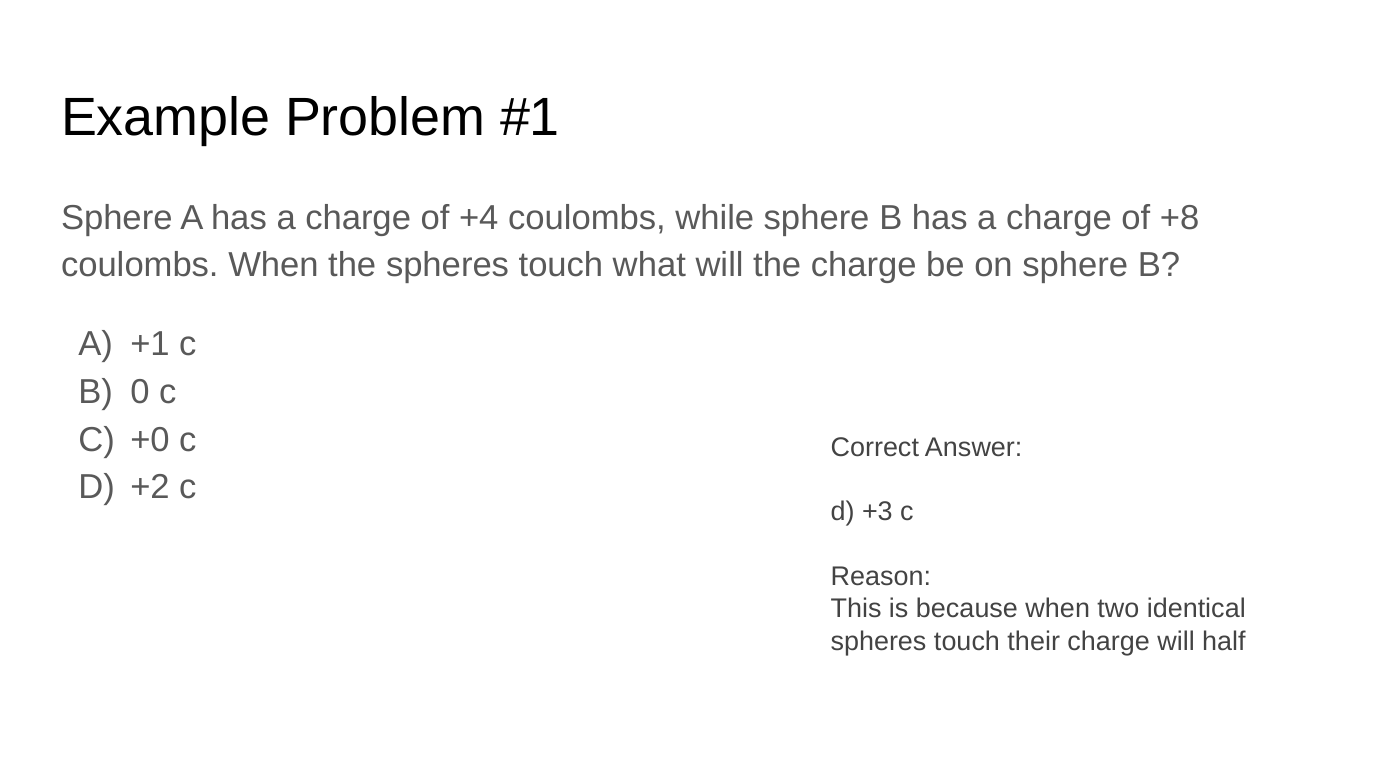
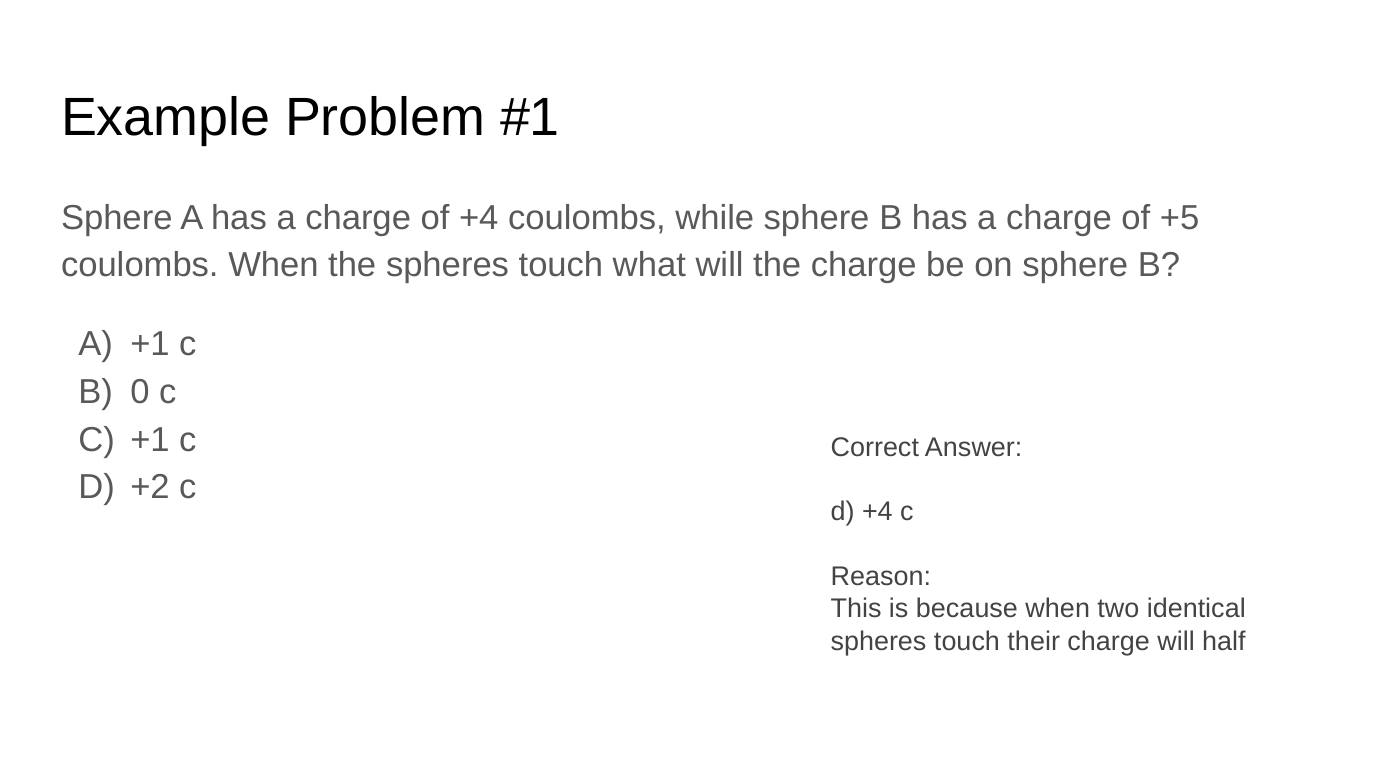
+8: +8 -> +5
C +0: +0 -> +1
d +3: +3 -> +4
